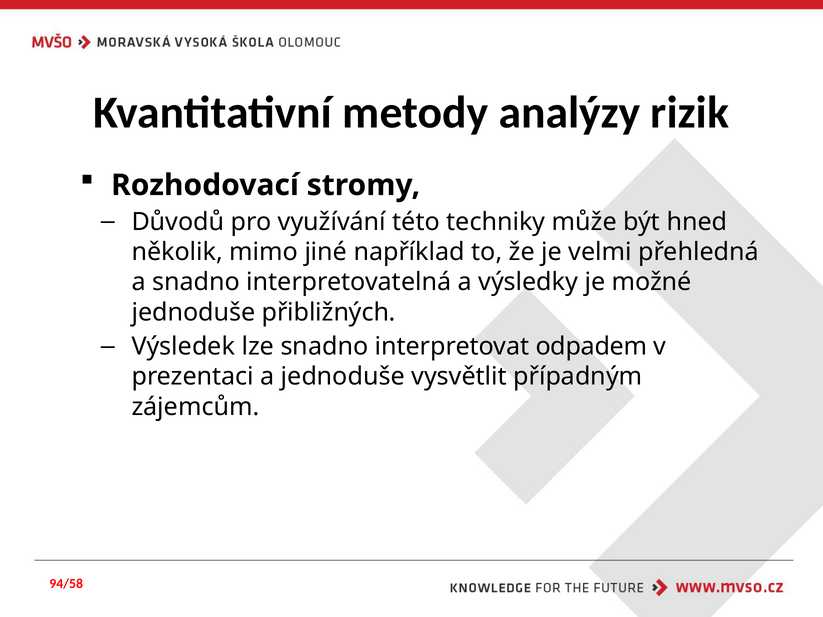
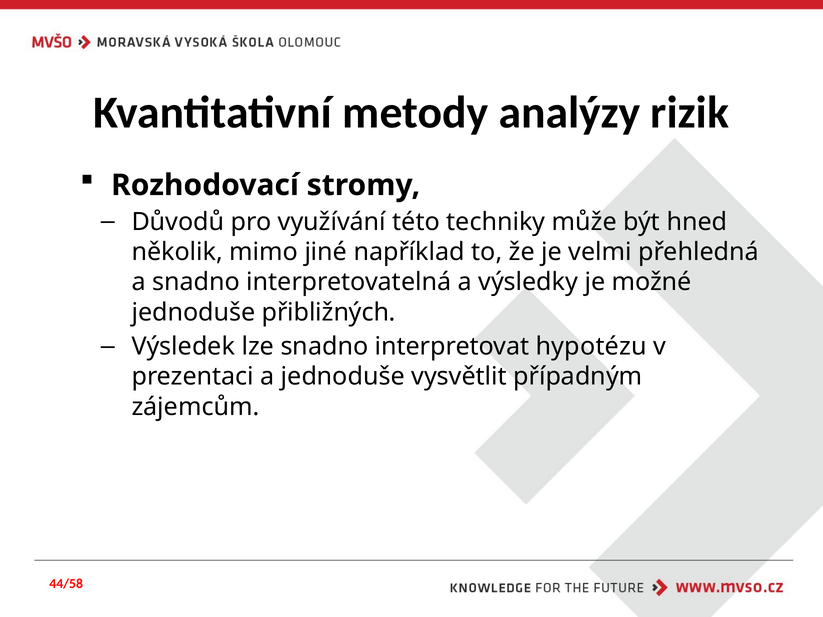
odpadem: odpadem -> hypotézu
94/58: 94/58 -> 44/58
